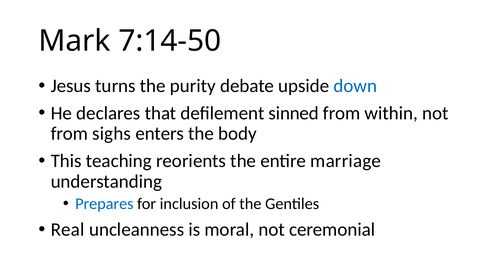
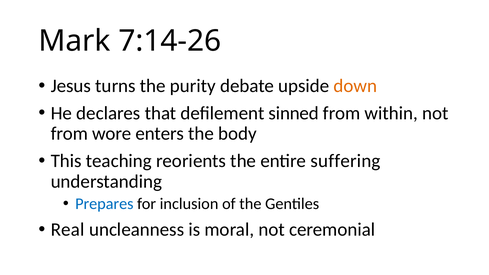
7:14-50: 7:14-50 -> 7:14-26
down colour: blue -> orange
sighs: sighs -> wore
marriage: marriage -> suffering
